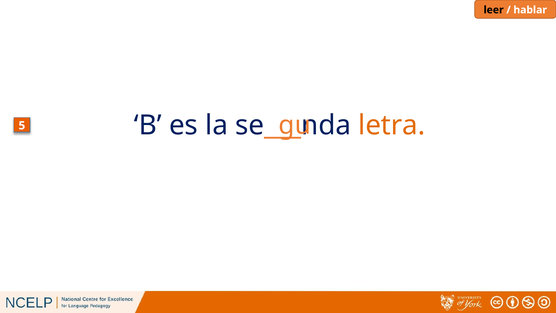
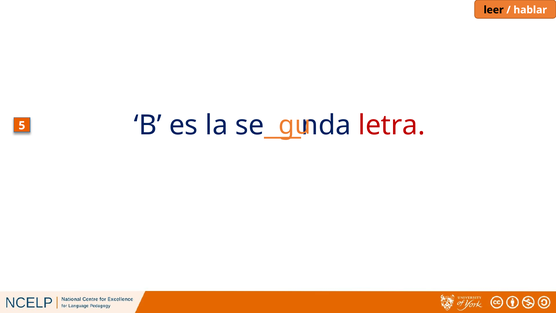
letra colour: orange -> red
